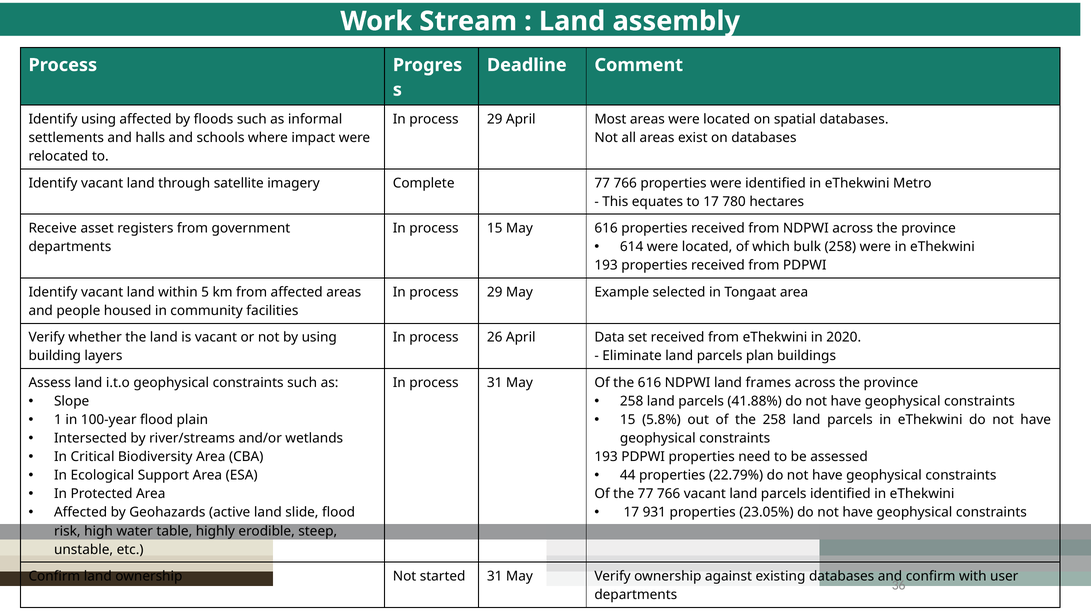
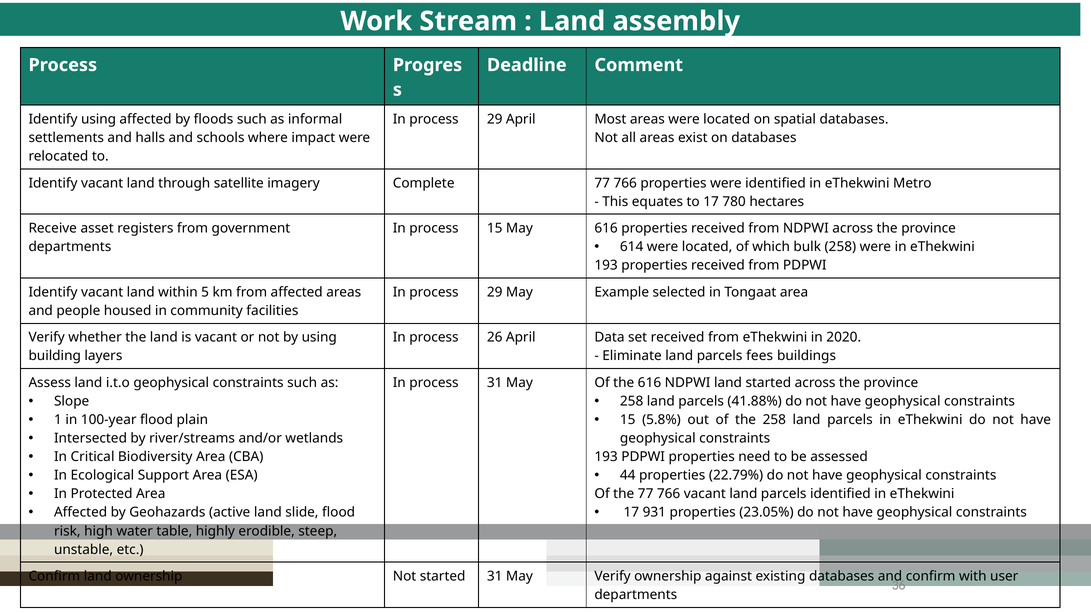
plan: plan -> fees
land frames: frames -> started
